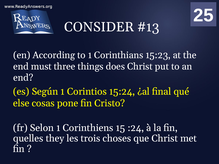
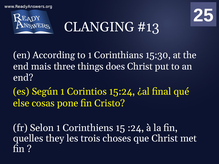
CONSIDER: CONSIDER -> CLANGING
15:23: 15:23 -> 15:30
must: must -> mais
